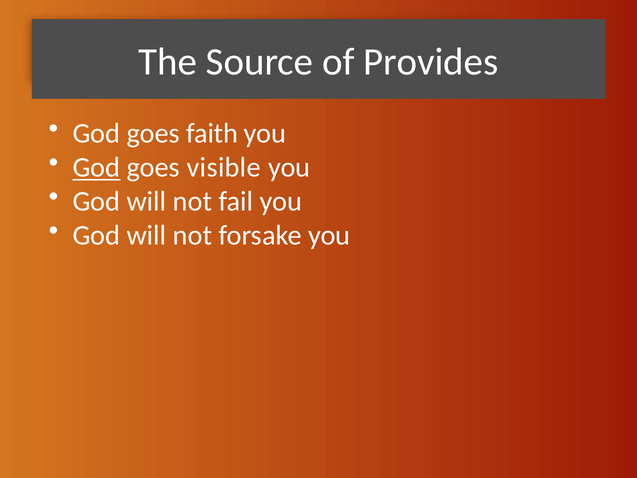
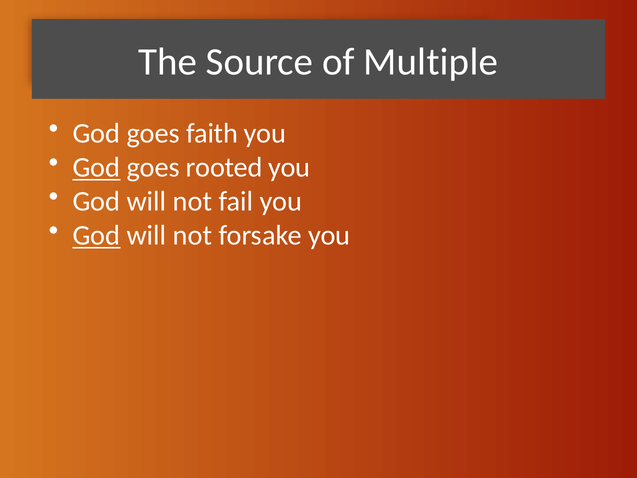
Provides: Provides -> Multiple
visible: visible -> rooted
God at (96, 236) underline: none -> present
